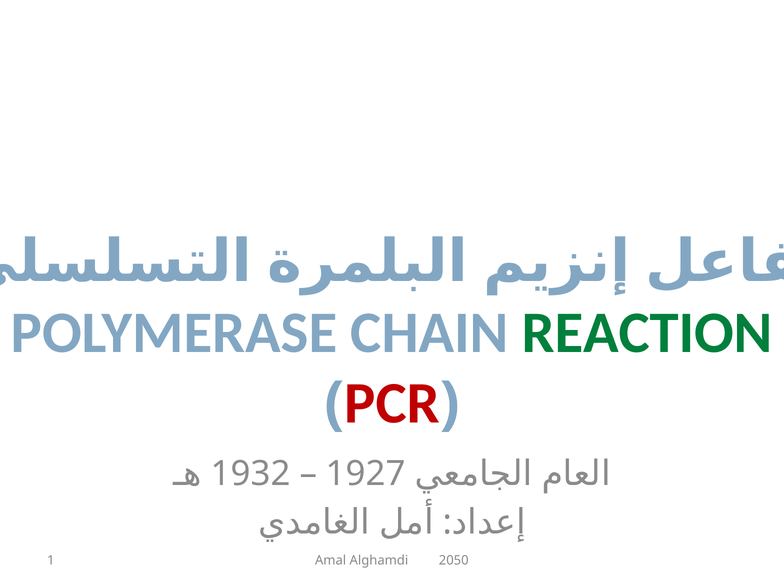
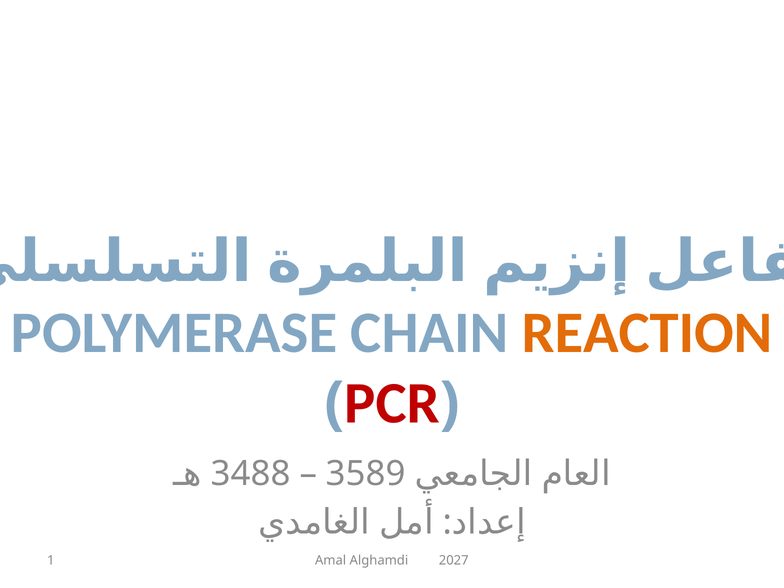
REACTION colour: green -> orange
1932: 1932 -> 3488
1927: 1927 -> 3589
2050: 2050 -> 2027
